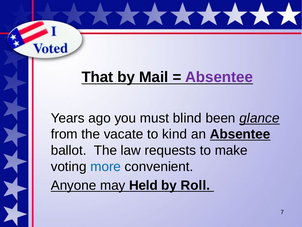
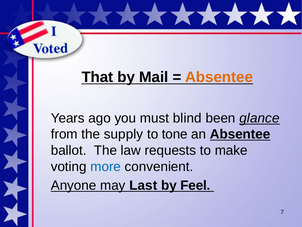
Absentee at (219, 77) colour: purple -> orange
vacate: vacate -> supply
kind: kind -> tone
Held: Held -> Last
Roll: Roll -> Feel
